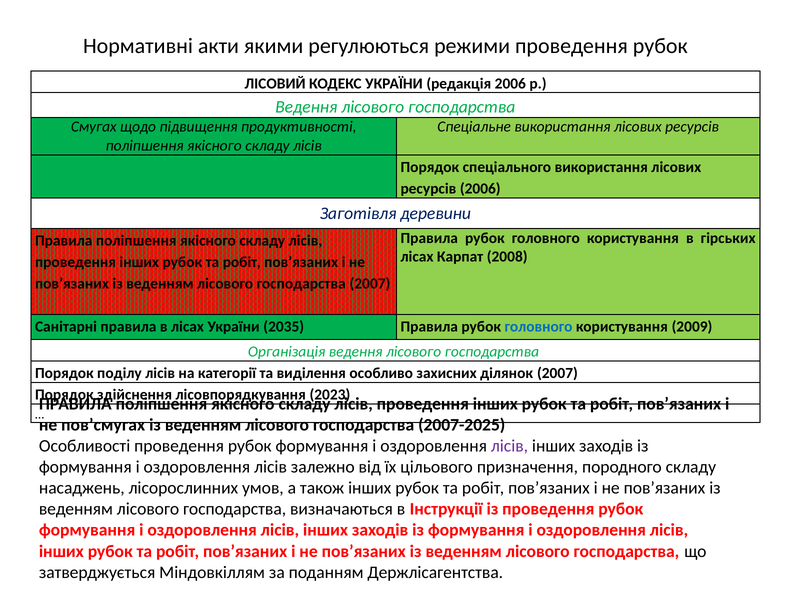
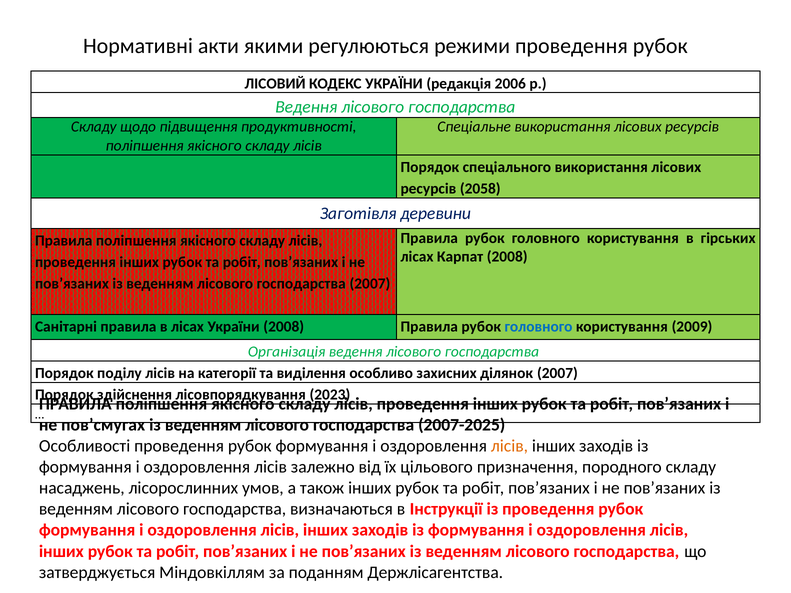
Смугах at (94, 127): Смугах -> Складу
ресурсів 2006: 2006 -> 2058
України 2035: 2035 -> 2008
лісів at (509, 446) colour: purple -> orange
